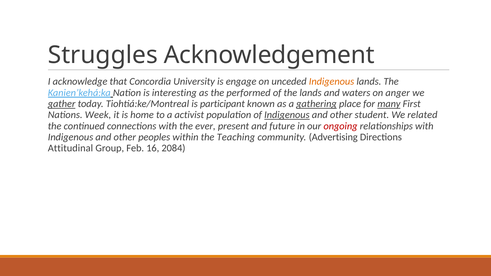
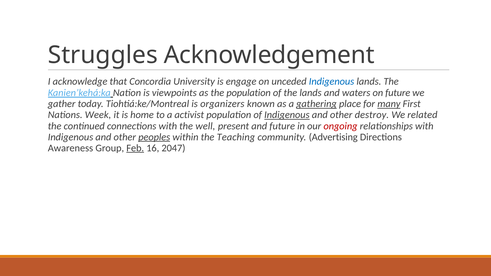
Indigenous at (332, 82) colour: orange -> blue
interesting: interesting -> viewpoints
the performed: performed -> population
on anger: anger -> future
gather underline: present -> none
participant: participant -> organizers
student: student -> destroy
ever: ever -> well
peoples underline: none -> present
Attitudinal: Attitudinal -> Awareness
Feb underline: none -> present
2084: 2084 -> 2047
